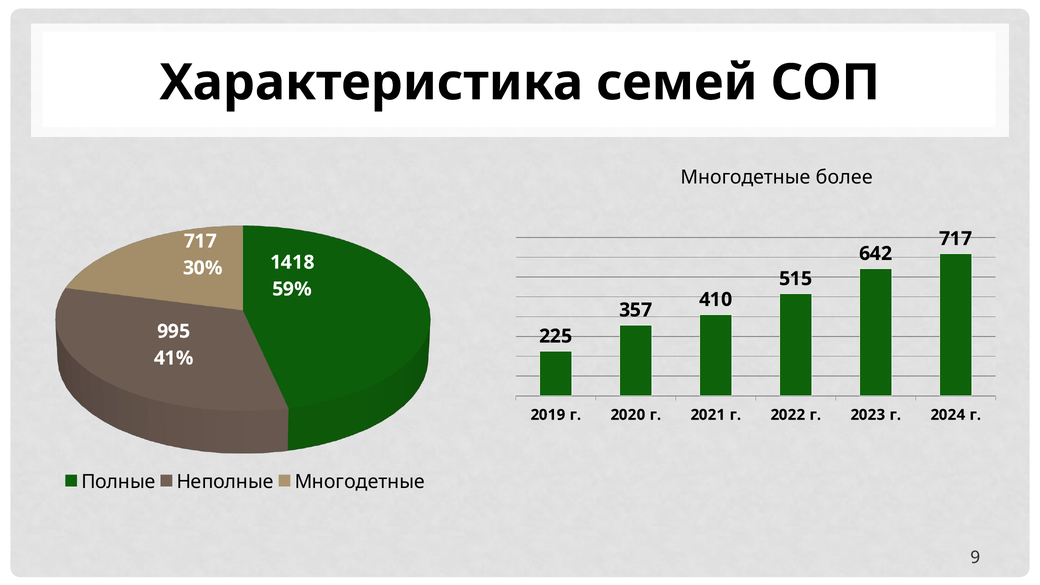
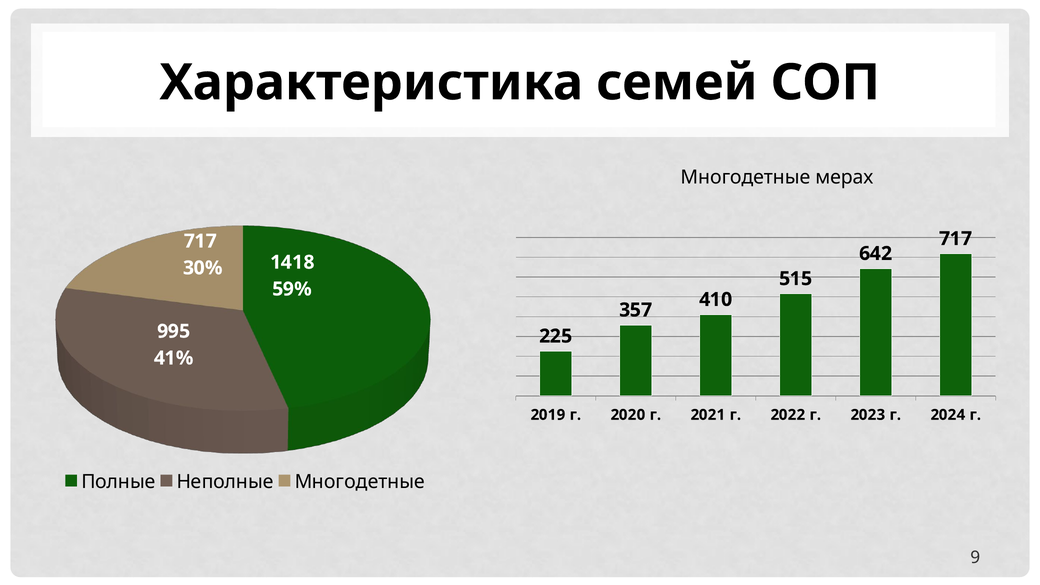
более: более -> мерах
